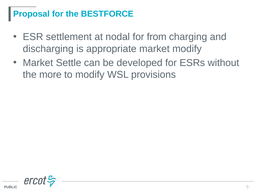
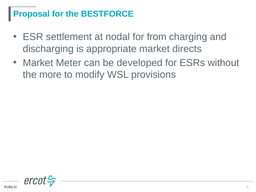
market modify: modify -> directs
Settle: Settle -> Meter
